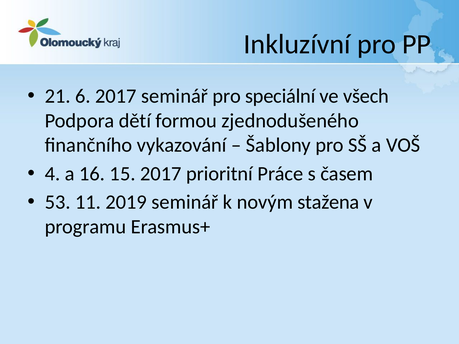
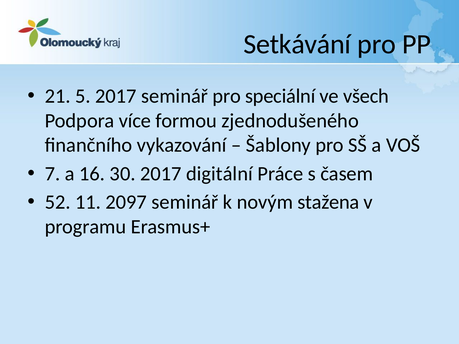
Inkluzívní: Inkluzívní -> Setkávání
6: 6 -> 5
dětí: dětí -> více
4: 4 -> 7
15: 15 -> 30
prioritní: prioritní -> digitální
53: 53 -> 52
2019: 2019 -> 2097
